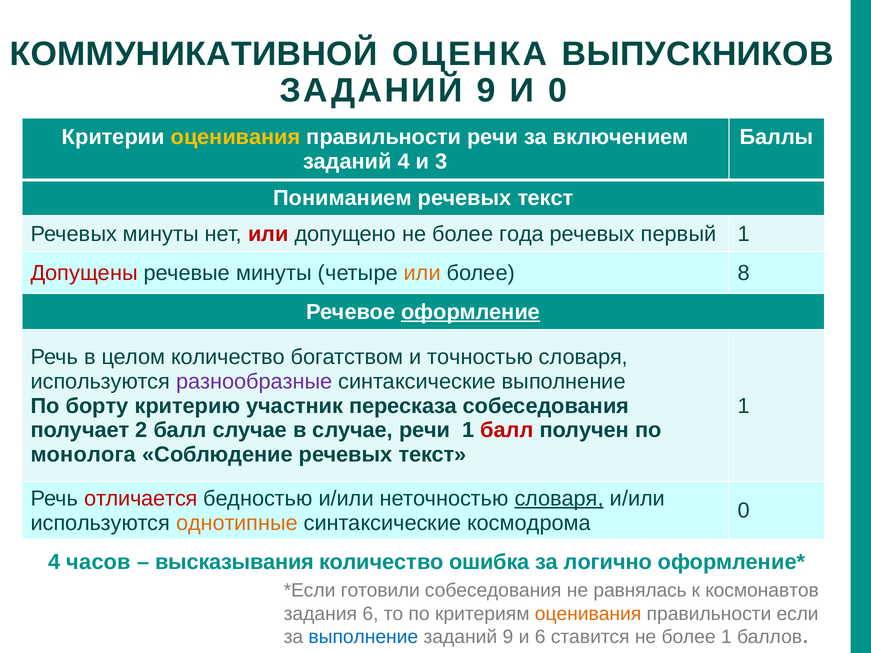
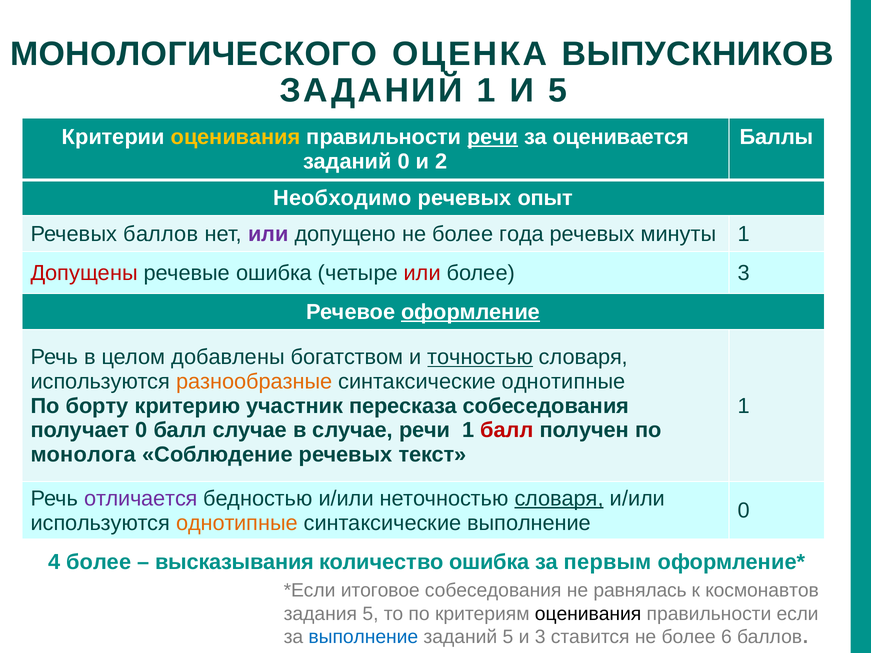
КОММУНИКАТИВНОЙ: КОММУНИКАТИВНОЙ -> МОНОЛОГИЧЕСКОГО
9 at (486, 91): 9 -> 1
И 0: 0 -> 5
речи at (493, 137) underline: none -> present
включением: включением -> оценивается
заданий 4: 4 -> 0
3: 3 -> 2
Пониманием: Пониманием -> Необходимо
текст at (545, 198): текст -> опыт
Речевых минуты: минуты -> баллов
или at (268, 234) colour: red -> purple
первый: первый -> минуты
речевые минуты: минуты -> ошибка
или at (422, 273) colour: orange -> red
более 8: 8 -> 3
целом количество: количество -> добавлены
точностью underline: none -> present
разнообразные colour: purple -> orange
синтаксические выполнение: выполнение -> однотипные
получает 2: 2 -> 0
отличается colour: red -> purple
синтаксические космодрома: космодрома -> выполнение
4 часов: часов -> более
логично: логично -> первым
готовили: готовили -> итоговое
задания 6: 6 -> 5
оценивания at (588, 614) colour: orange -> black
9 at (508, 637): 9 -> 5
и 6: 6 -> 3
более 1: 1 -> 6
